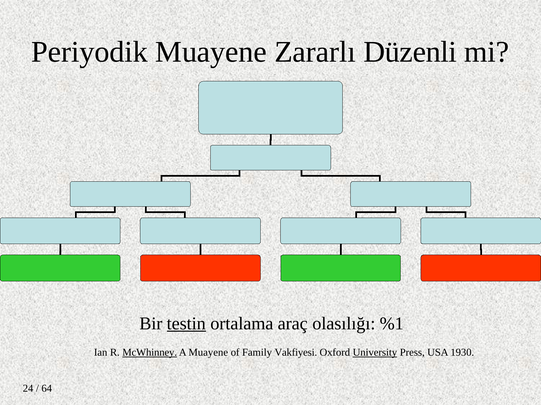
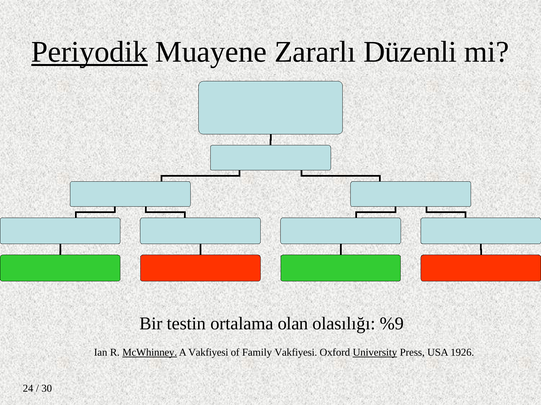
Periyodik underline: none -> present
testin underline: present -> none
araç: araç -> olan
%1: %1 -> %9
A Muayene: Muayene -> Vakfiyesi
1930: 1930 -> 1926
64: 64 -> 30
